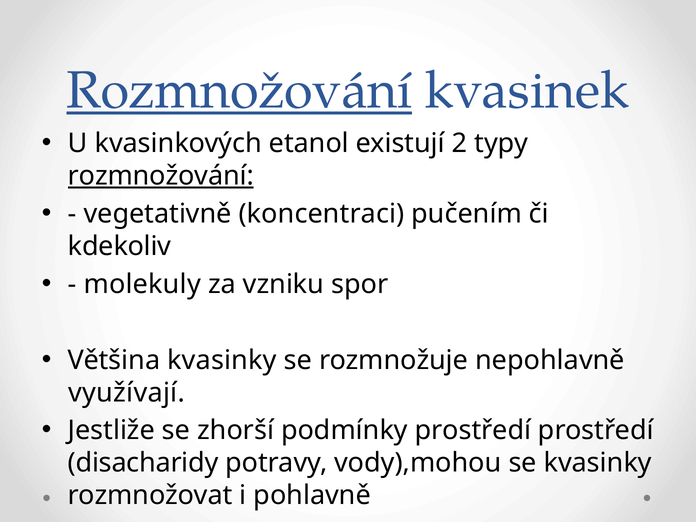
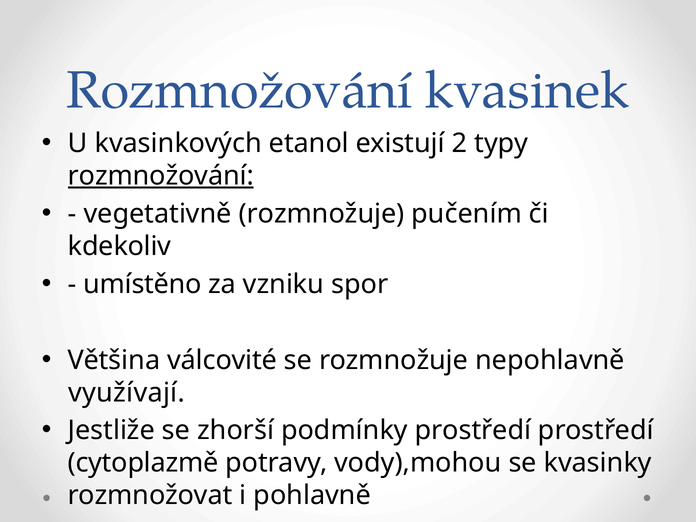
Rozmnožování at (239, 91) underline: present -> none
vegetativně koncentraci: koncentraci -> rozmnožuje
molekuly: molekuly -> umístěno
Většina kvasinky: kvasinky -> válcovité
disacharidy: disacharidy -> cytoplazmě
